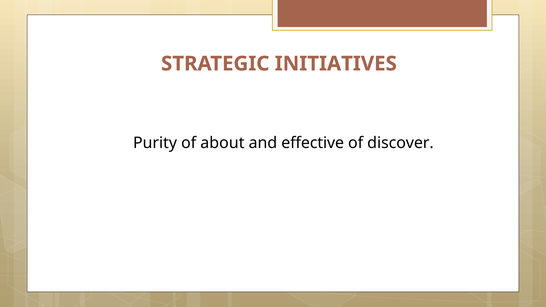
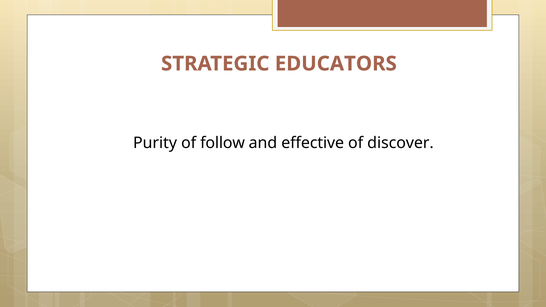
INITIATIVES: INITIATIVES -> EDUCATORS
about: about -> follow
